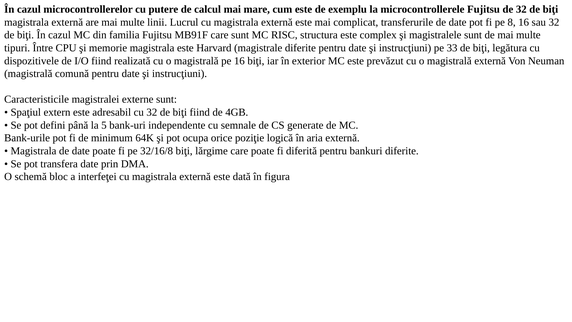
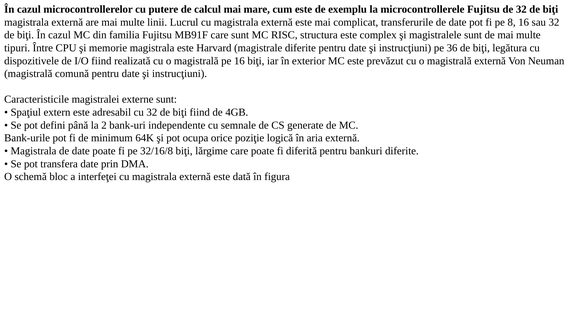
33: 33 -> 36
5: 5 -> 2
